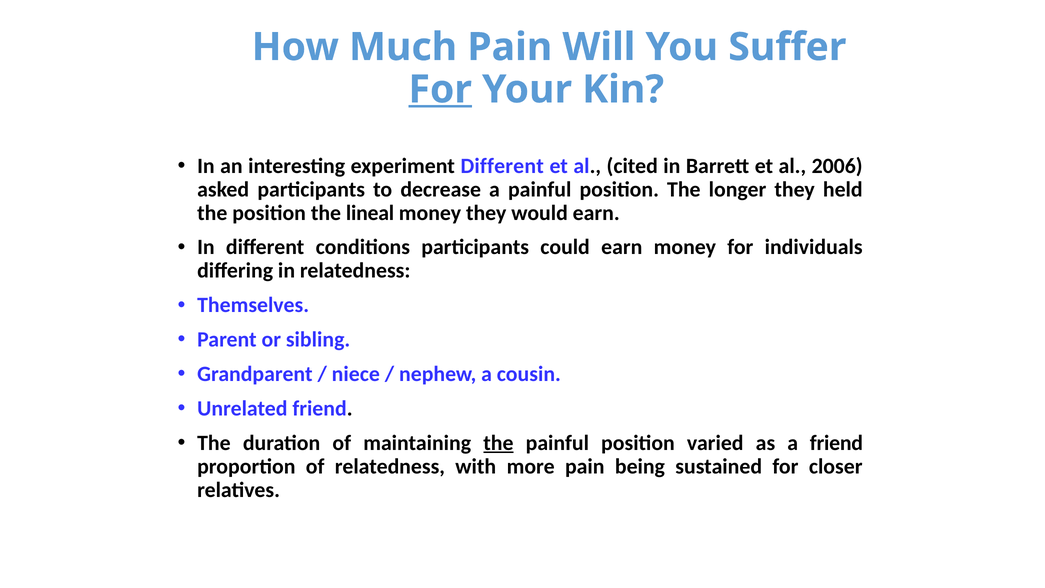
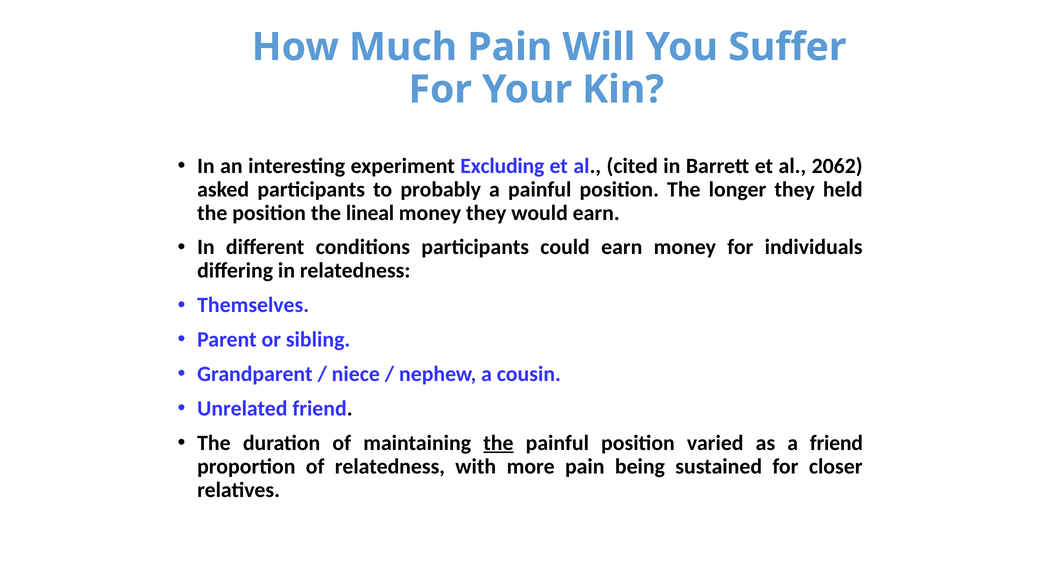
For at (440, 89) underline: present -> none
experiment Different: Different -> Excluding
2006: 2006 -> 2062
decrease: decrease -> probably
